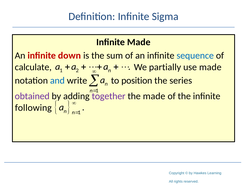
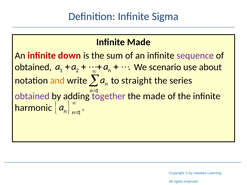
sequence colour: blue -> purple
calculate at (33, 67): calculate -> obtained
partially: partially -> scenario
use made: made -> about
and colour: blue -> orange
position: position -> straight
following: following -> harmonic
